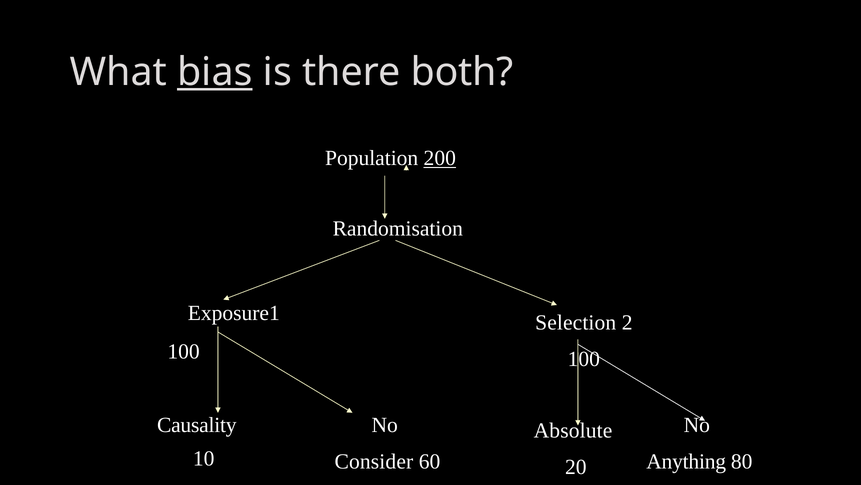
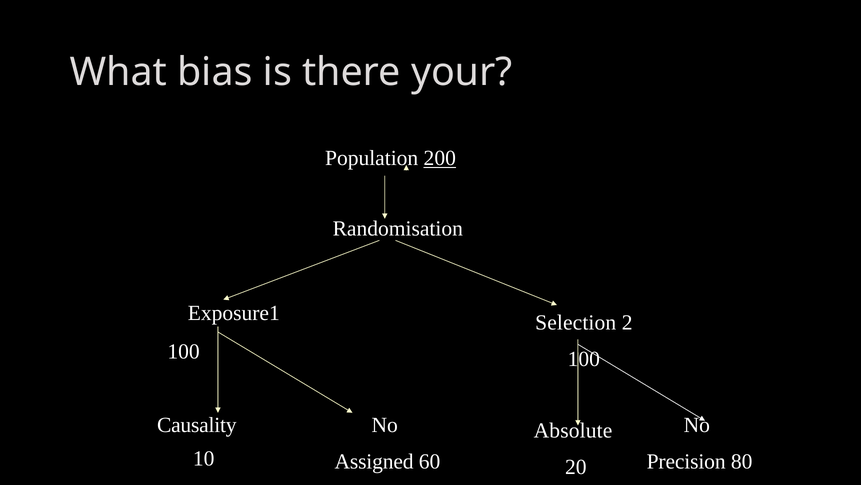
bias underline: present -> none
both: both -> your
Consider: Consider -> Assigned
Anything: Anything -> Precision
